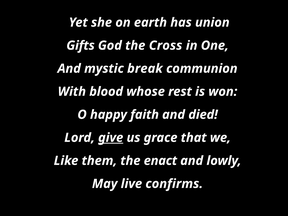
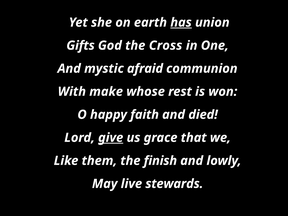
has underline: none -> present
break: break -> afraid
blood: blood -> make
enact: enact -> finish
confirms: confirms -> stewards
